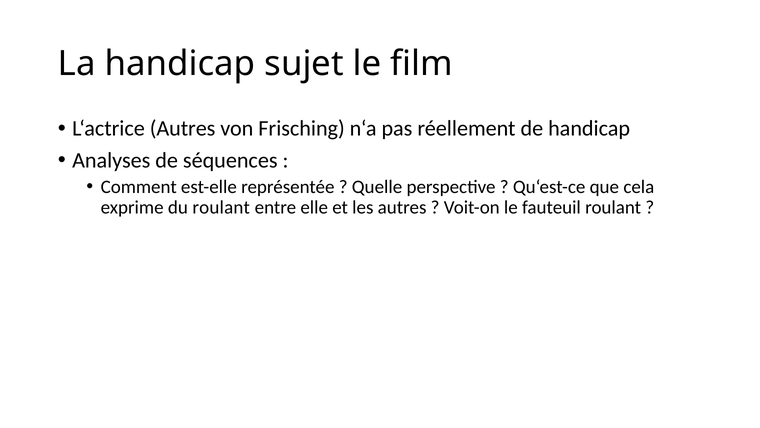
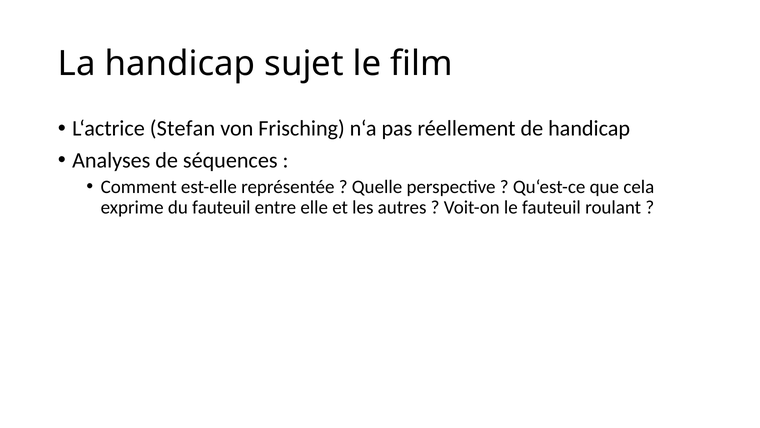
L‘actrice Autres: Autres -> Stefan
du roulant: roulant -> fauteuil
